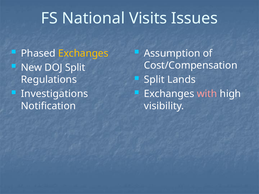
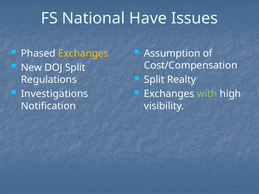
Visits: Visits -> Have
Lands: Lands -> Realty
with colour: pink -> light green
